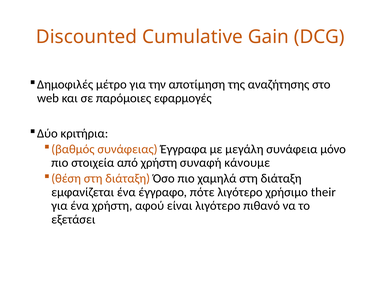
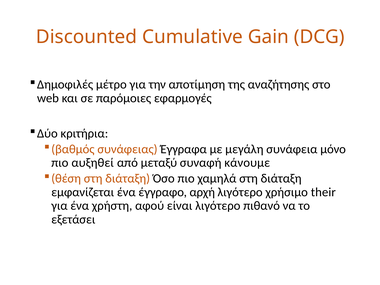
στοιχεία: στοιχεία -> αυξηθεί
από χρήστη: χρήστη -> μεταξύ
πότε: πότε -> αρχή
